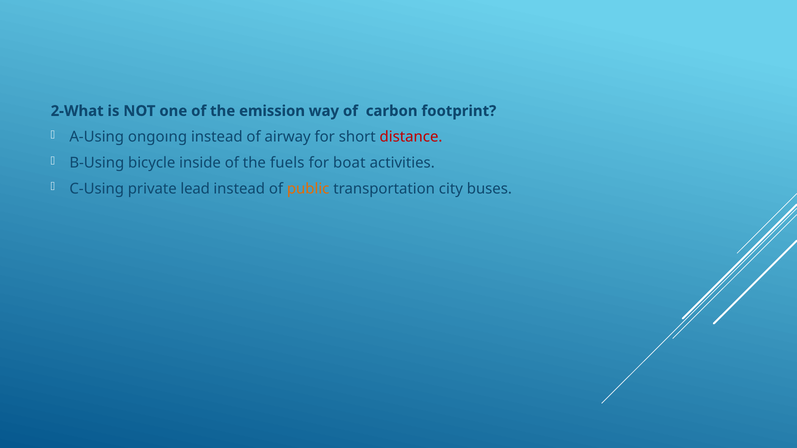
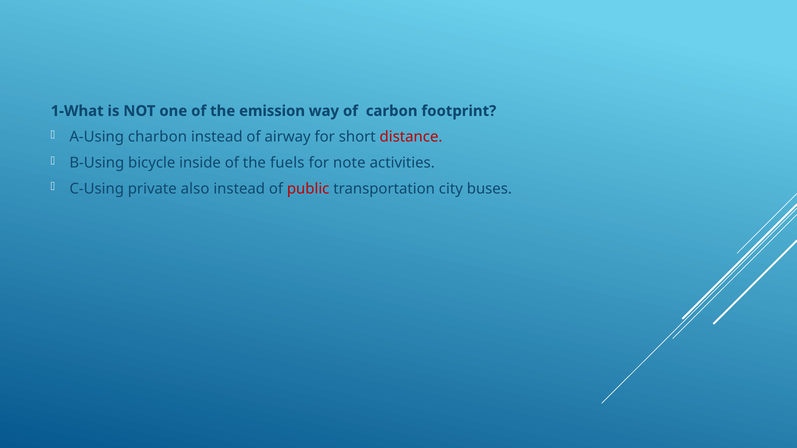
2-What: 2-What -> 1-What
ongoıng: ongoıng -> charbon
boat: boat -> note
lead: lead -> also
public colour: orange -> red
